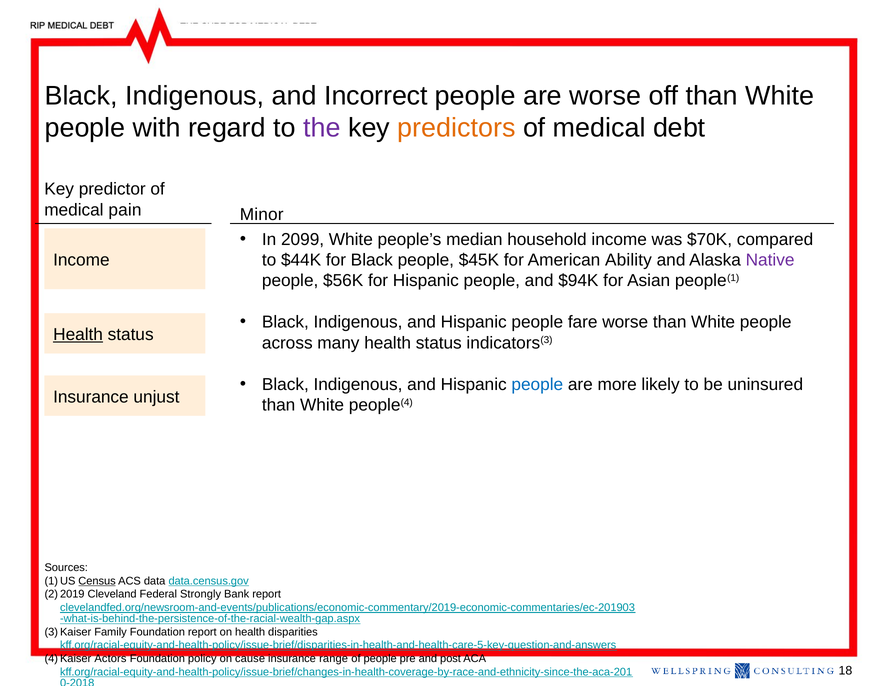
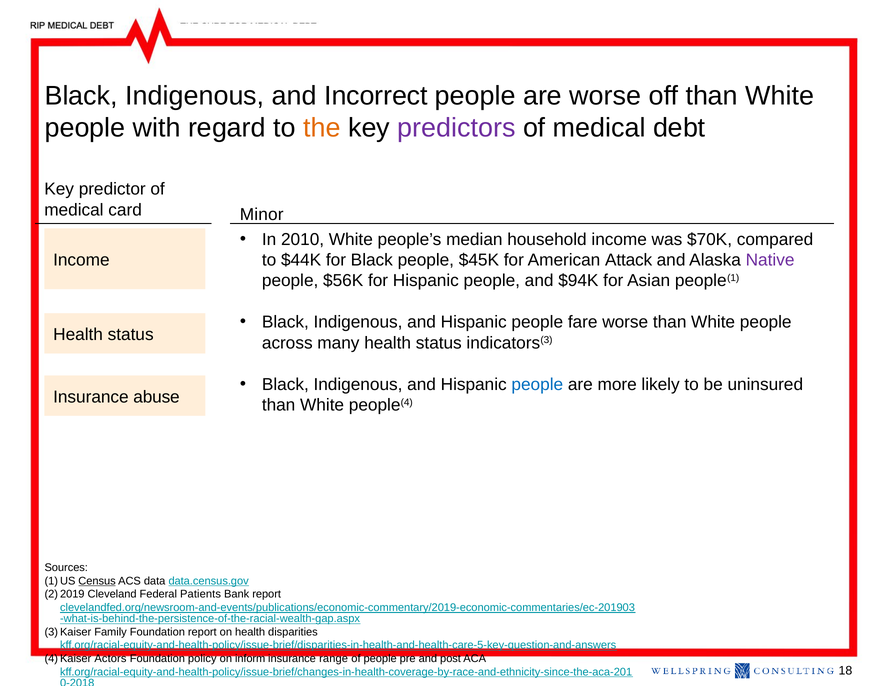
the colour: purple -> orange
predictors colour: orange -> purple
pain: pain -> card
2099: 2099 -> 2010
Ability: Ability -> Attack
Health at (78, 335) underline: present -> none
unjust: unjust -> abuse
Strongly: Strongly -> Patients
cause: cause -> inform
